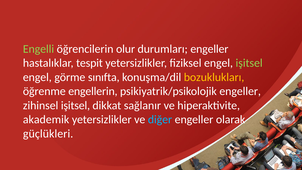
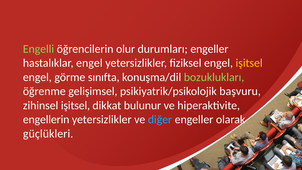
hastalıklar tespit: tespit -> engel
işitsel at (249, 63) colour: light green -> yellow
bozuklukları colour: yellow -> light green
engellerin: engellerin -> gelişimsel
psikiyatrik/psikolojik engeller: engeller -> başvuru
sağlanır: sağlanır -> bulunur
akademik: akademik -> engellerin
